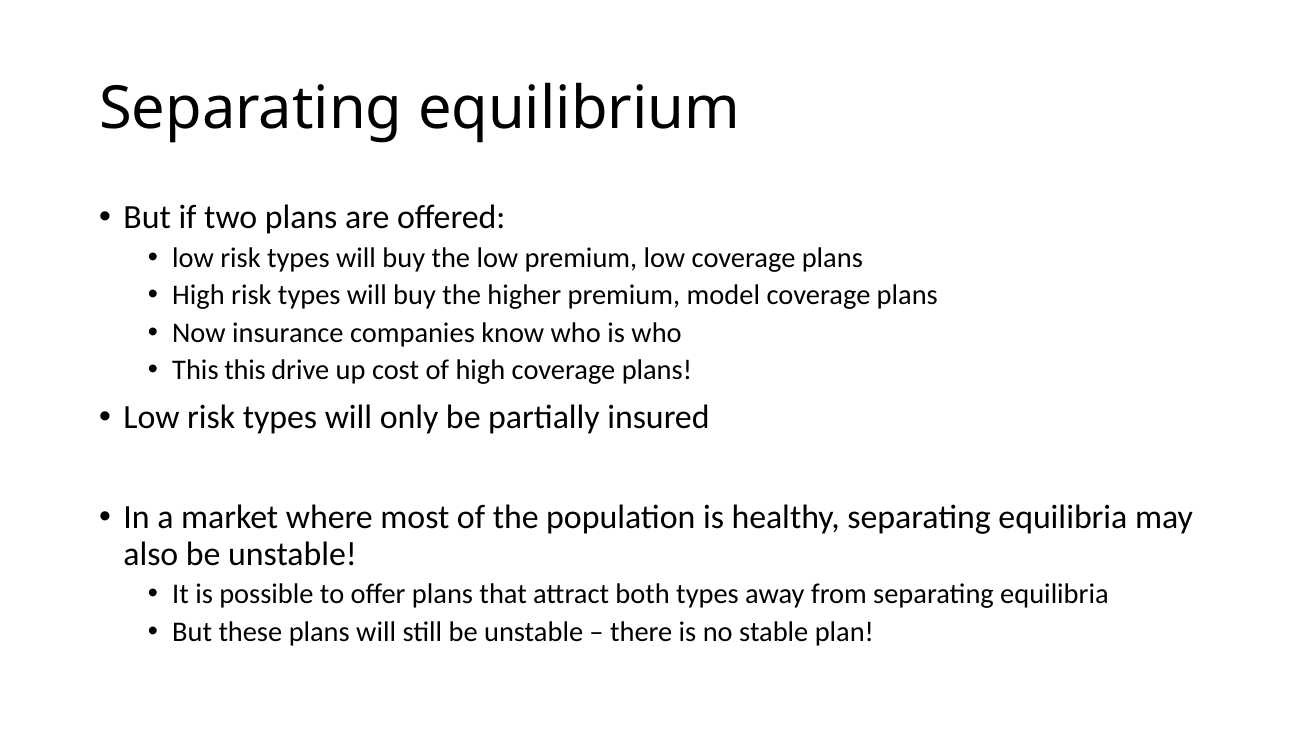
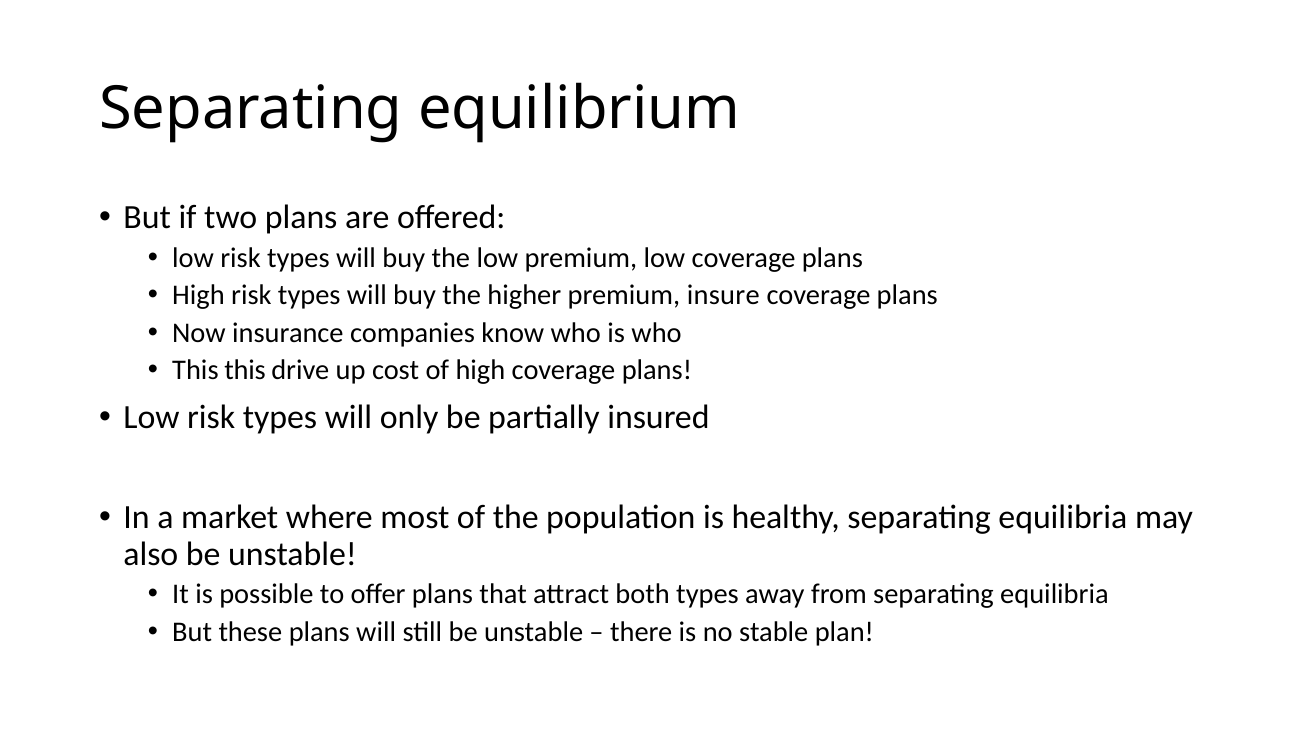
model: model -> insure
